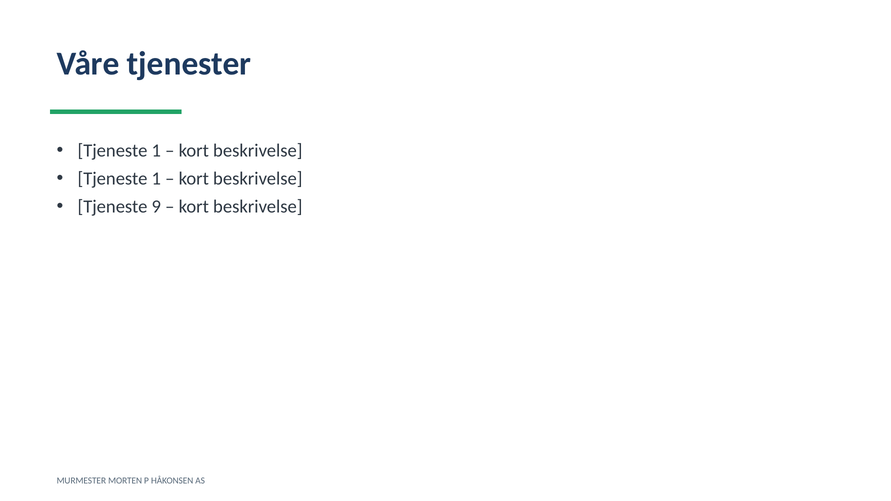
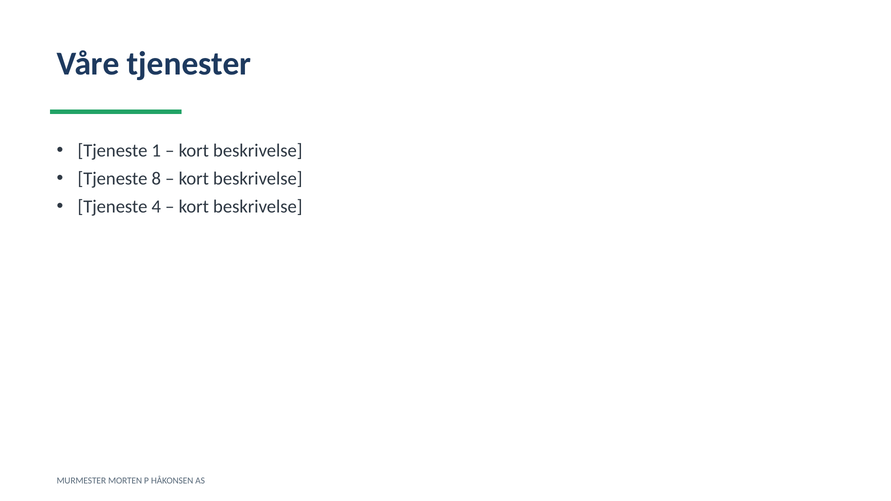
1 at (156, 179): 1 -> 8
9: 9 -> 4
